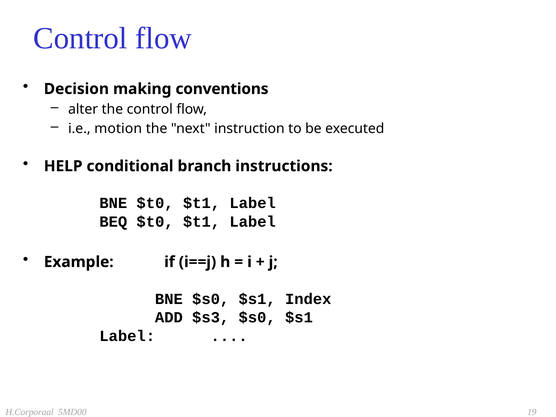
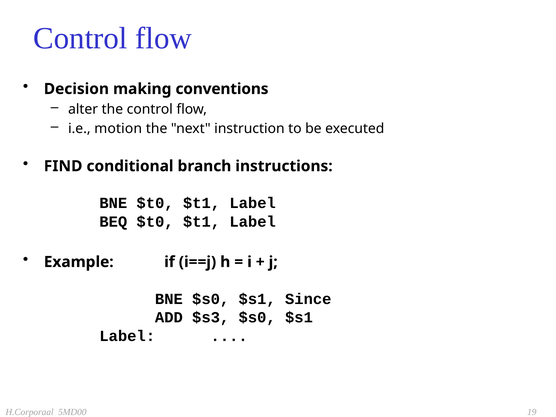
HELP: HELP -> FIND
Index: Index -> Since
